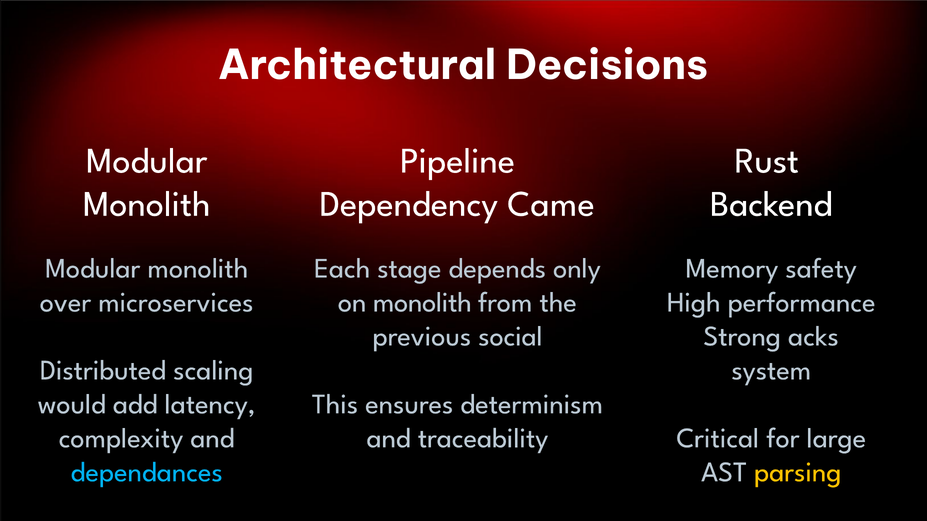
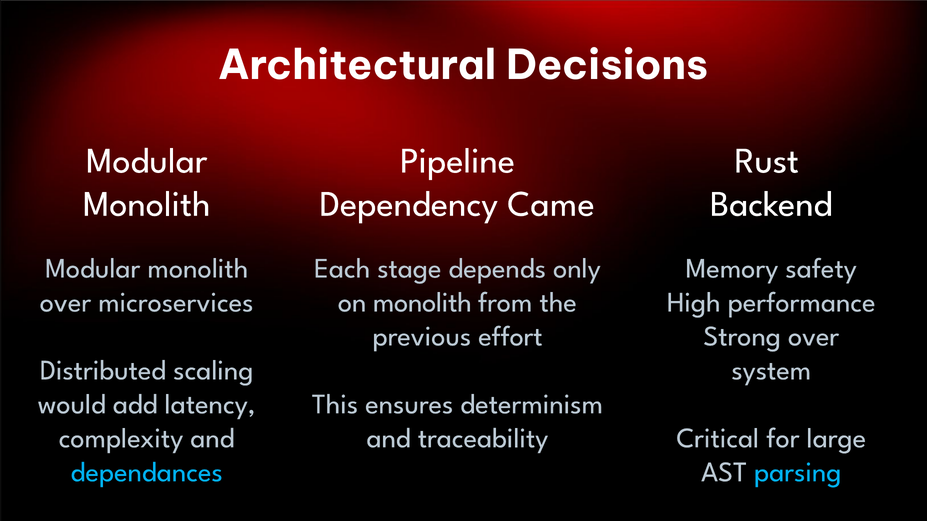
social: social -> effort
Strong acks: acks -> over
parsing colour: yellow -> light blue
